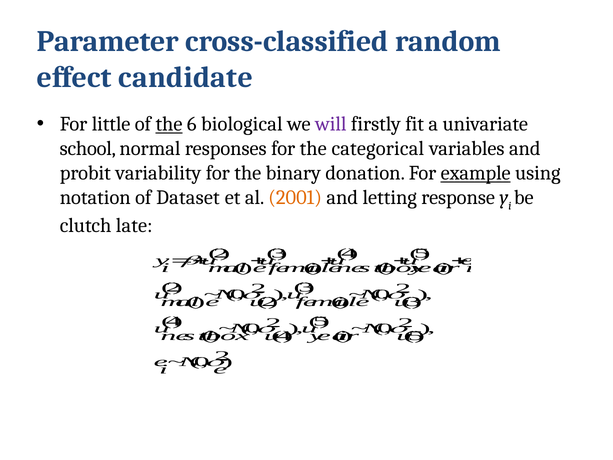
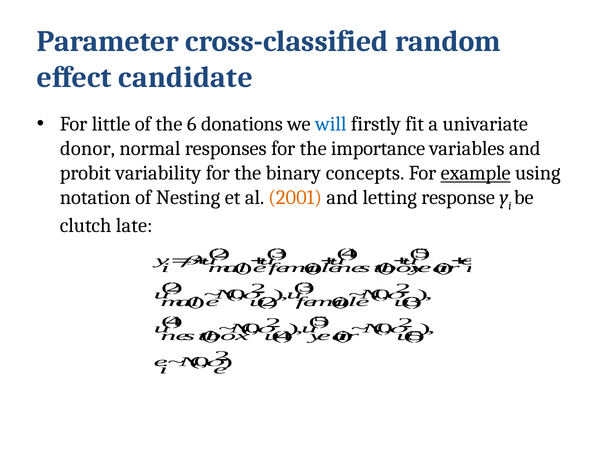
the at (169, 124) underline: present -> none
biological: biological -> donations
will colour: purple -> blue
school: school -> donor
categorical: categorical -> importance
donation: donation -> concepts
Dataset: Dataset -> Nesting
